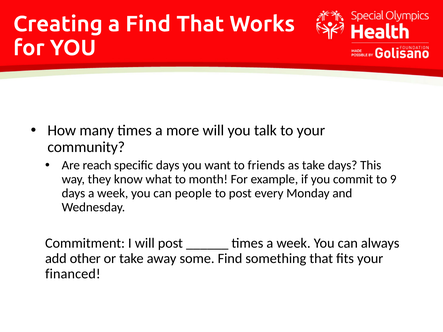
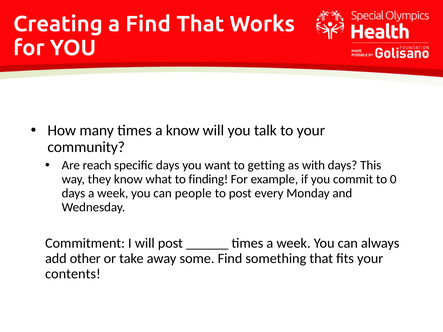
a more: more -> know
friends: friends -> getting
as take: take -> with
month: month -> finding
9: 9 -> 0
financed: financed -> contents
